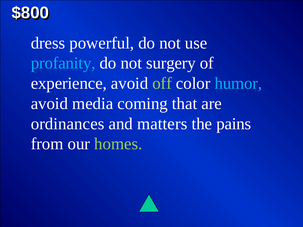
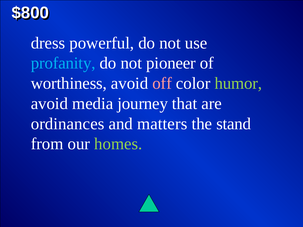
surgery: surgery -> pioneer
experience: experience -> worthiness
off colour: light green -> pink
humor colour: light blue -> light green
coming: coming -> journey
pains: pains -> stand
